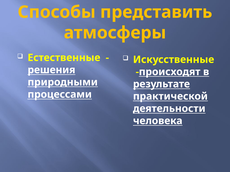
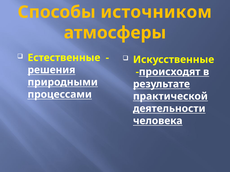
представить: представить -> источником
